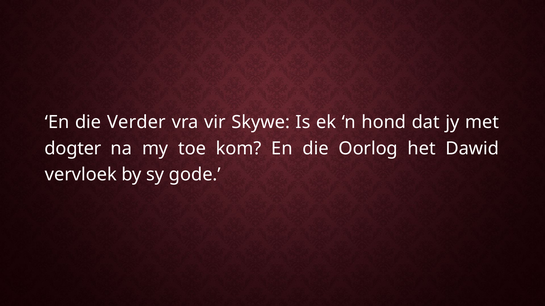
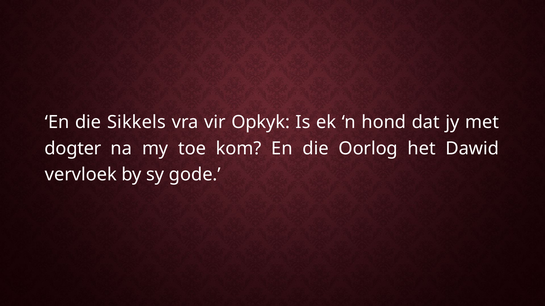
Verder: Verder -> Sikkels
Skywe: Skywe -> Opkyk
